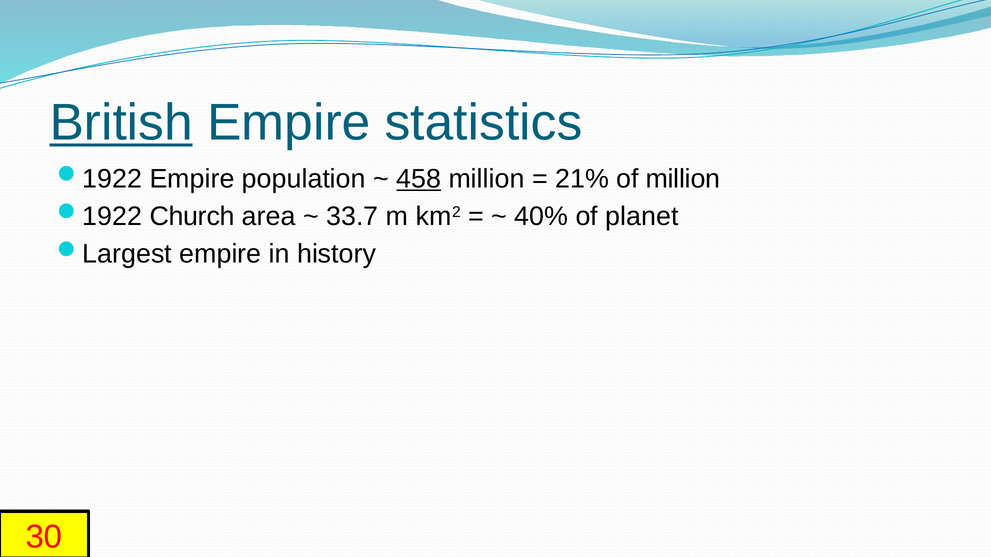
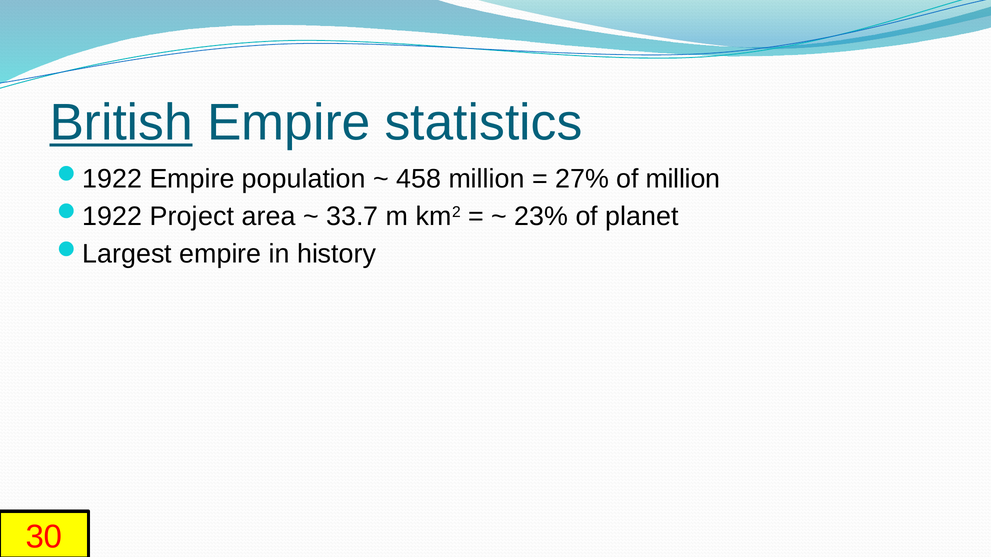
458 underline: present -> none
21%: 21% -> 27%
Church: Church -> Project
40%: 40% -> 23%
